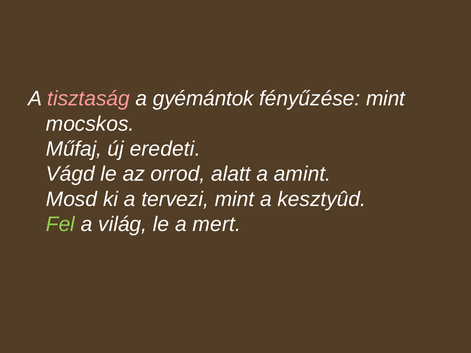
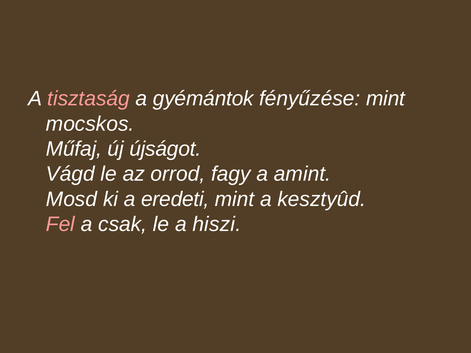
eredeti: eredeti -> újságot
alatt: alatt -> fagy
tervezi: tervezi -> eredeti
Fel colour: light green -> pink
világ: világ -> csak
mert: mert -> hiszi
